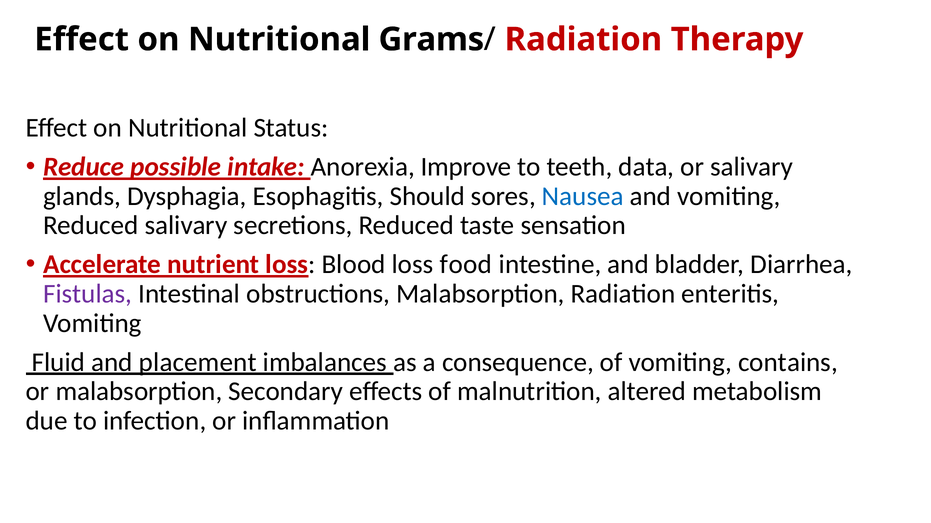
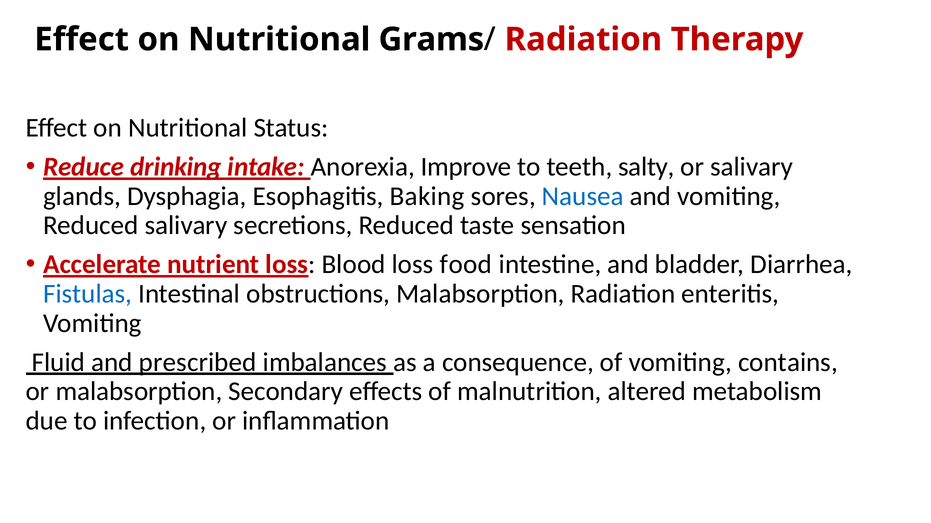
possible: possible -> drinking
data: data -> salty
Should: Should -> Baking
Fistulas colour: purple -> blue
placement: placement -> prescribed
